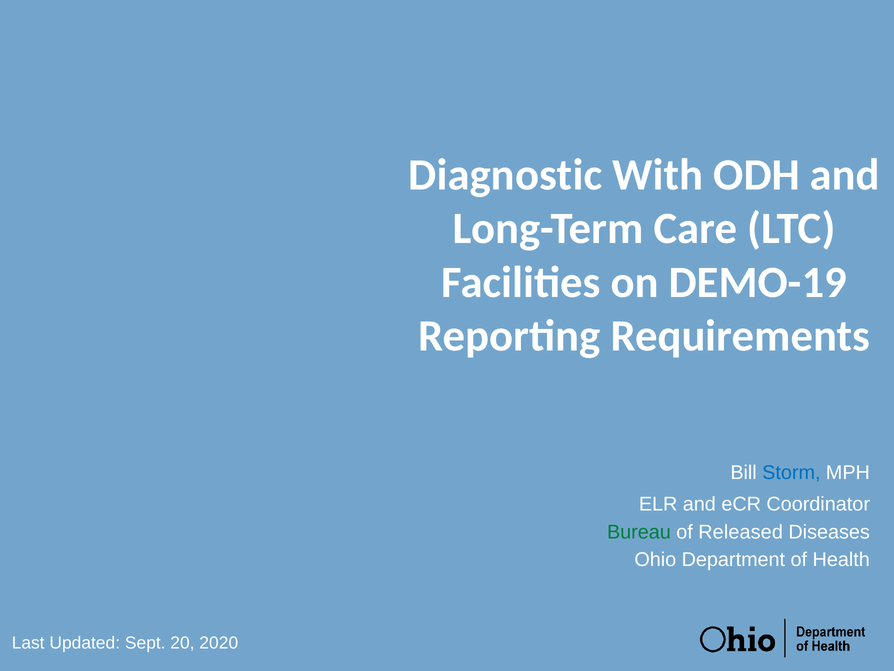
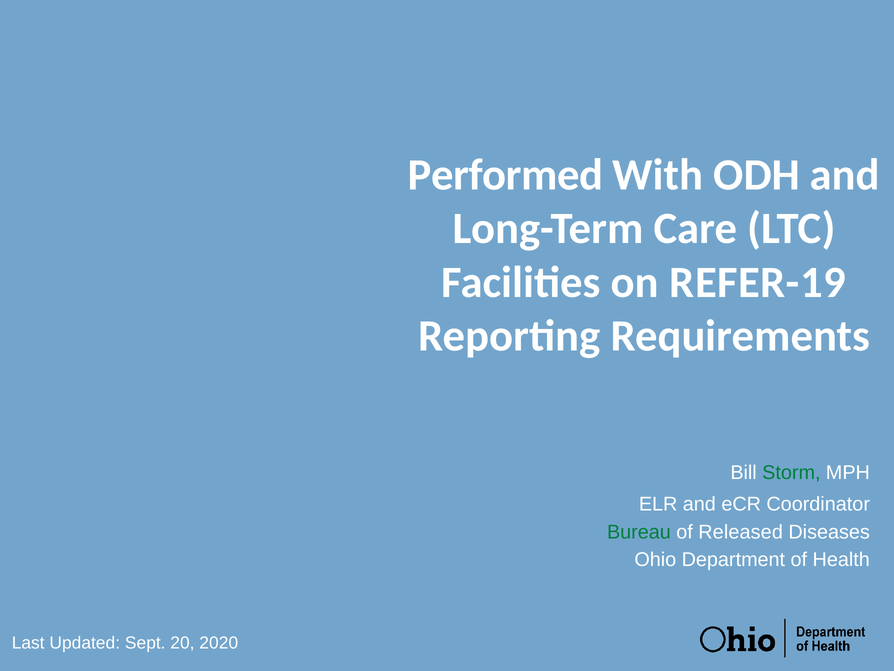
Diagnostic: Diagnostic -> Performed
DEMO-19: DEMO-19 -> REFER-19
Storm colour: blue -> green
